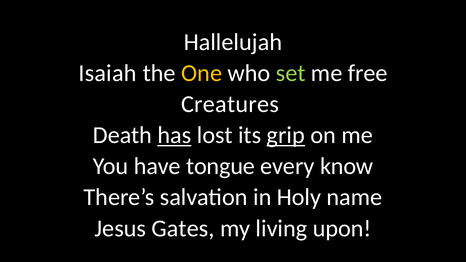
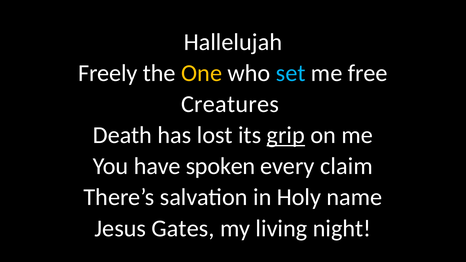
Isaiah: Isaiah -> Freely
set colour: light green -> light blue
has underline: present -> none
tongue: tongue -> spoken
know: know -> claim
upon: upon -> night
